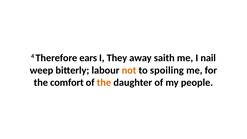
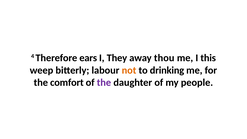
saith: saith -> thou
nail: nail -> this
spoiling: spoiling -> drinking
the at (104, 83) colour: orange -> purple
